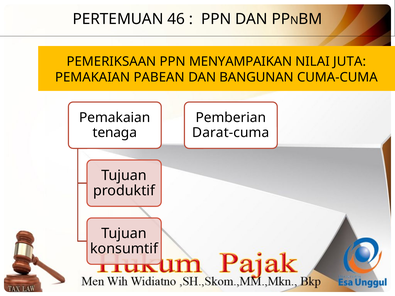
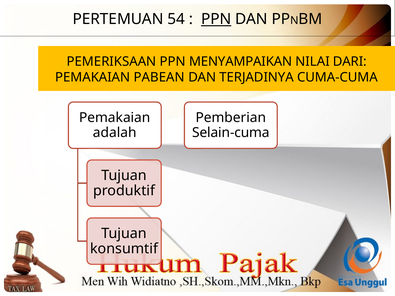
46: 46 -> 54
PPN at (216, 19) underline: none -> present
JUTA: JUTA -> DARI
BANGUNAN: BANGUNAN -> TERJADINYA
tenaga: tenaga -> adalah
Darat-cuma: Darat-cuma -> Selain-cuma
